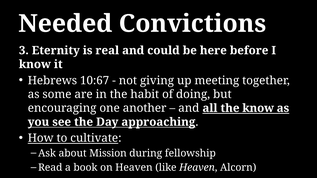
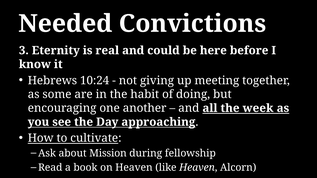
10:67: 10:67 -> 10:24
the know: know -> week
